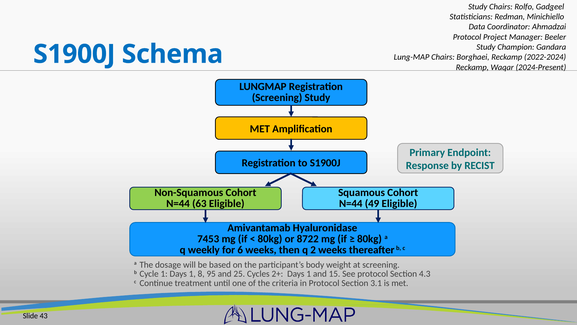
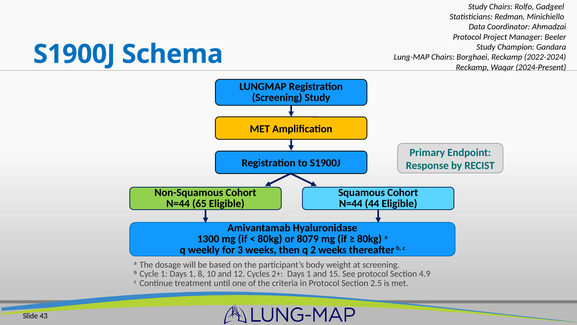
63: 63 -> 65
49: 49 -> 44
7453: 7453 -> 1300
8722: 8722 -> 8079
6: 6 -> 3
95: 95 -> 10
25: 25 -> 12
4.3: 4.3 -> 4.9
3.1: 3.1 -> 2.5
